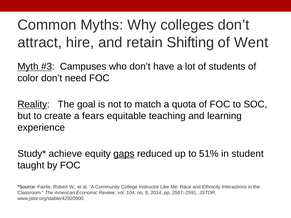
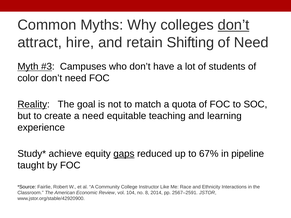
don’t at (234, 25) underline: none -> present
of Went: Went -> Need
a fears: fears -> need
51%: 51% -> 67%
student: student -> pipeline
